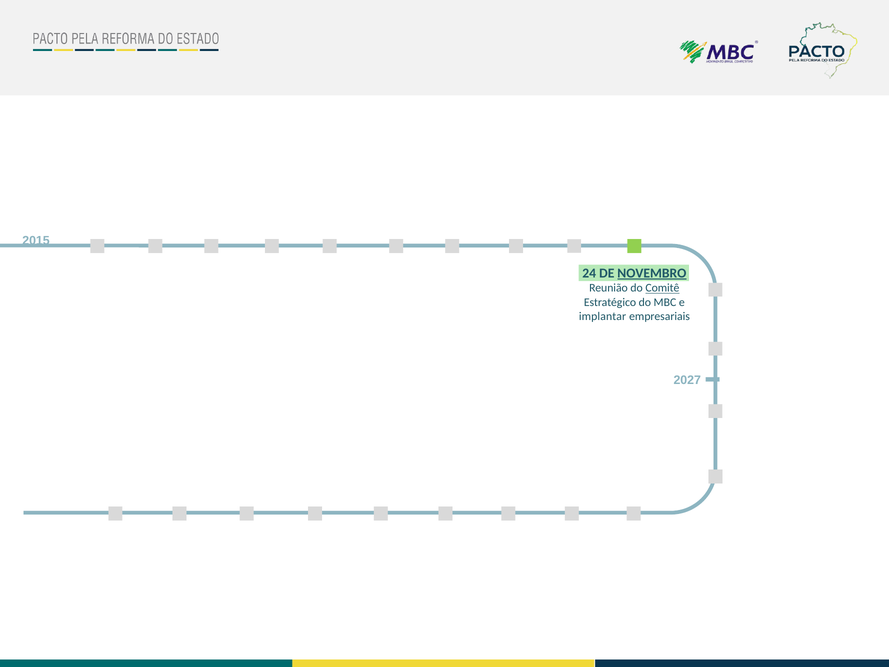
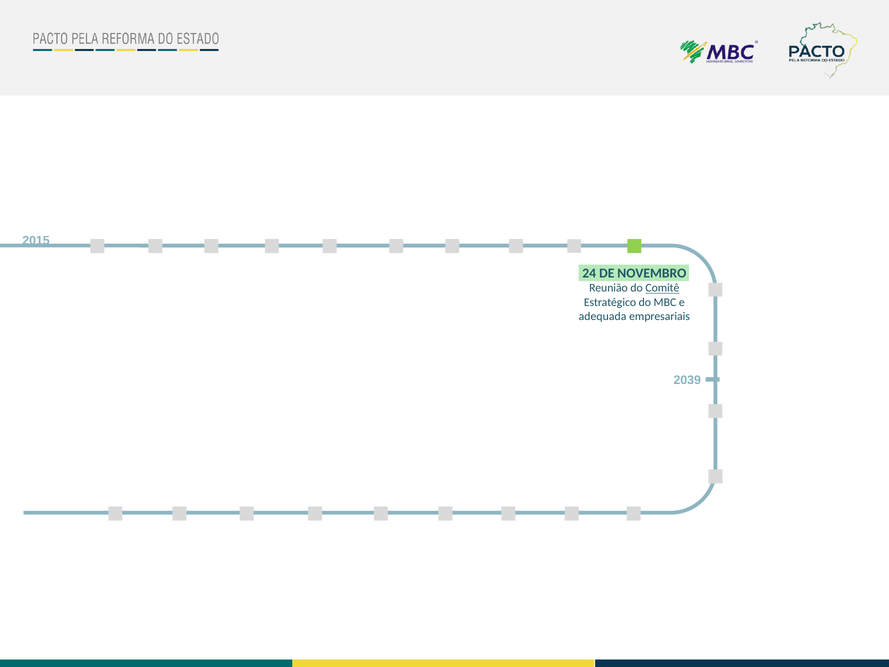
NOVEMBRO underline: present -> none
implantar: implantar -> adequada
2027: 2027 -> 2039
